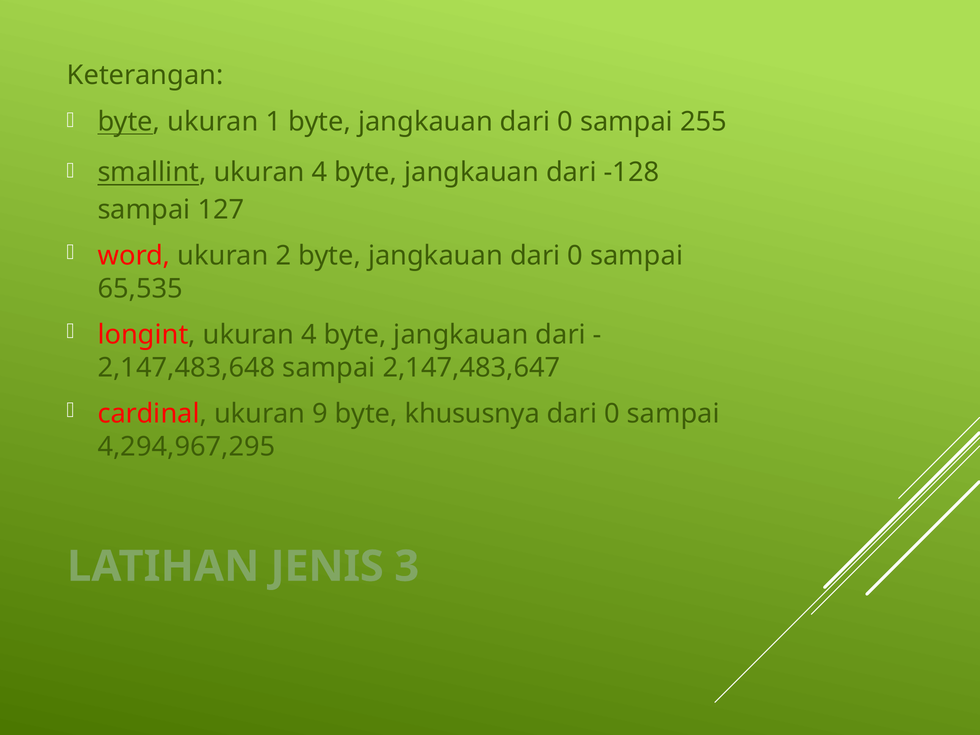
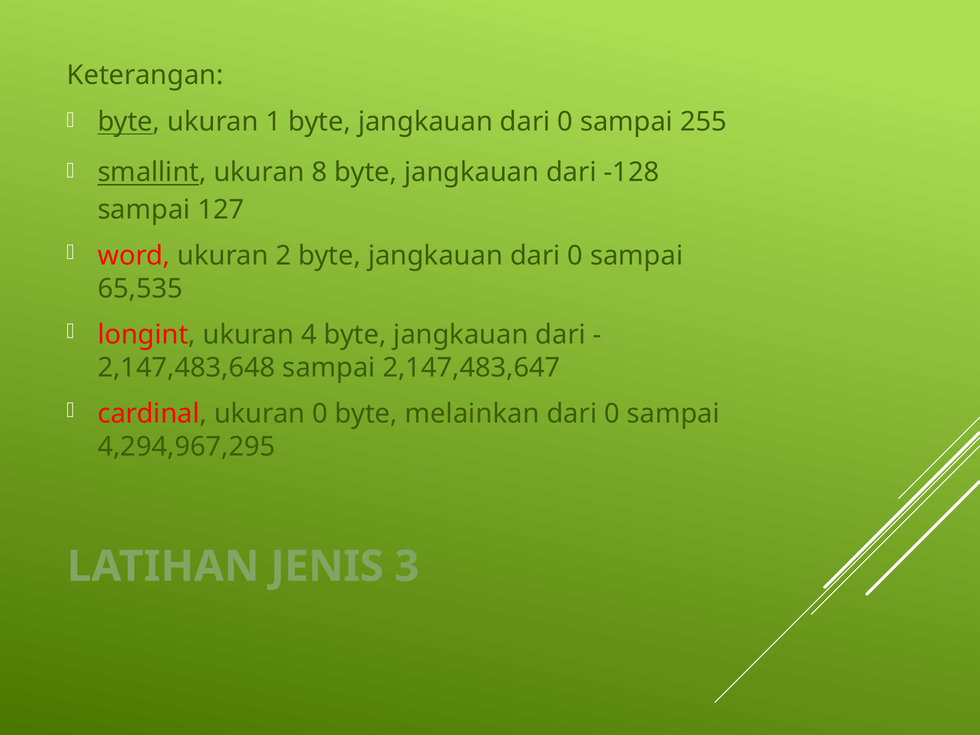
smallint ukuran 4: 4 -> 8
ukuran 9: 9 -> 0
khususnya: khususnya -> melainkan
